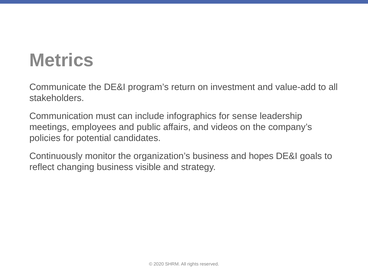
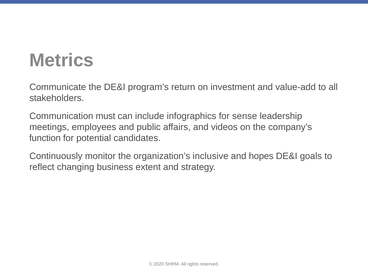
policies: policies -> function
organization’s business: business -> inclusive
visible: visible -> extent
